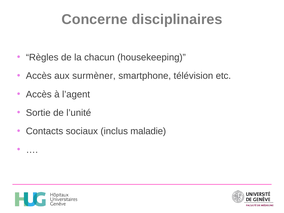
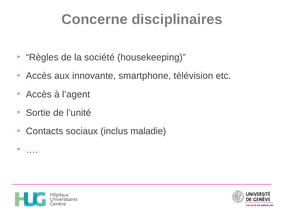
chacun: chacun -> société
surmèner: surmèner -> innovante
